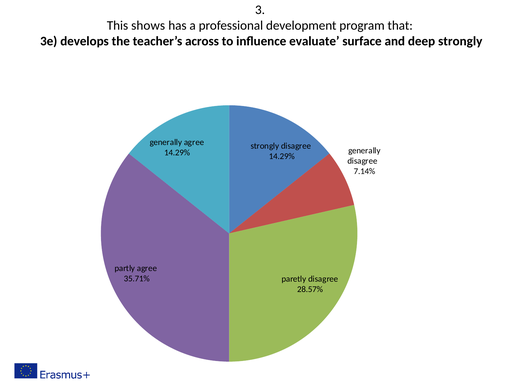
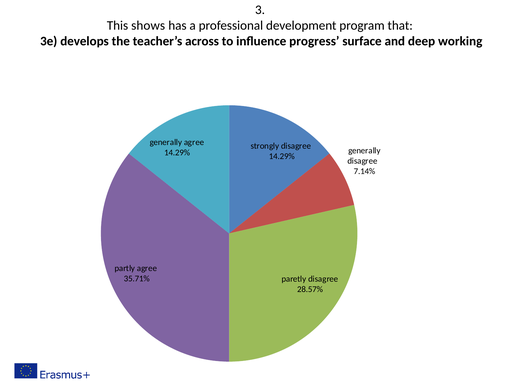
evaluate: evaluate -> progress
deep strongly: strongly -> working
